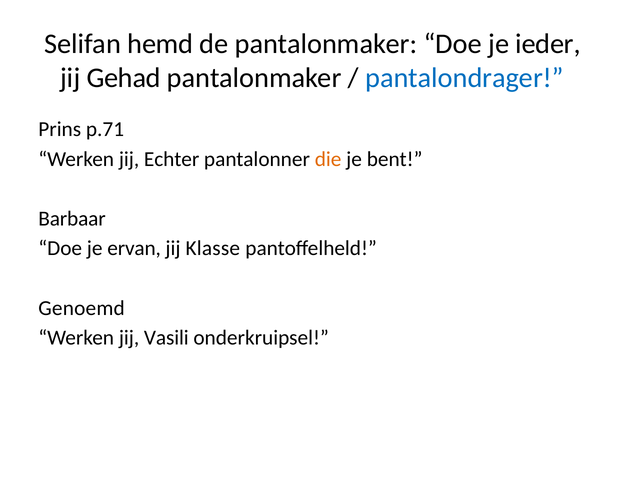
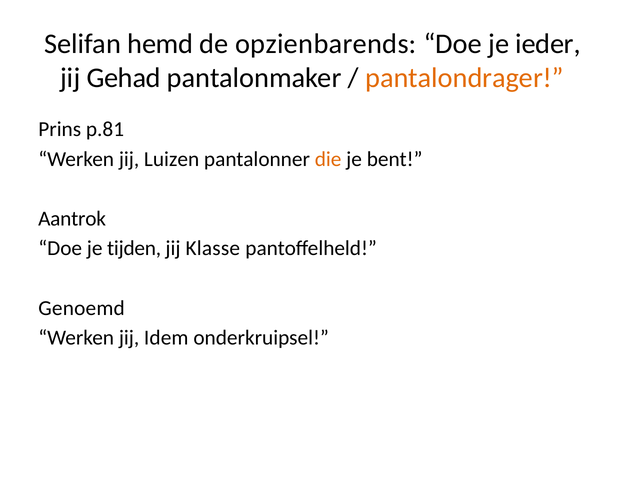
de pantalonmaker: pantalonmaker -> opzienbarends
pantalondrager colour: blue -> orange
p.71: p.71 -> p.81
Echter: Echter -> Luizen
Barbaar: Barbaar -> Aantrok
ervan: ervan -> tijden
Vasili: Vasili -> Idem
